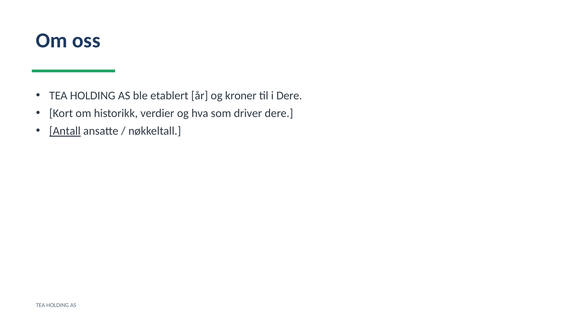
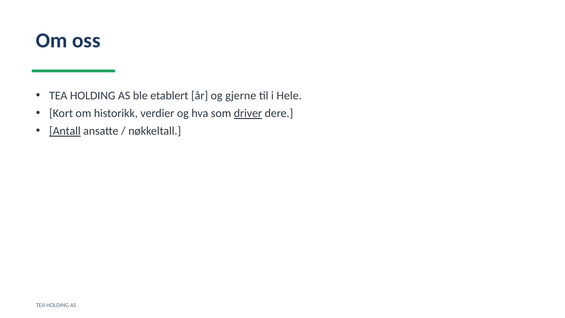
kroner: kroner -> gjerne
i Dere: Dere -> Hele
driver underline: none -> present
